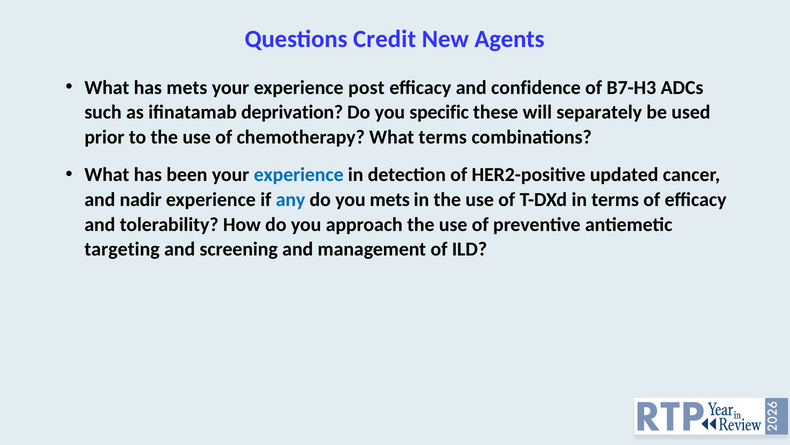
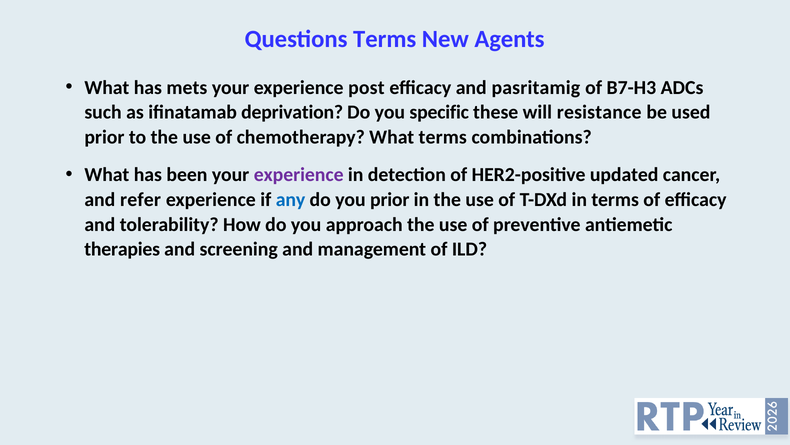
Questions Credit: Credit -> Terms
confidence: confidence -> pasritamig
separately: separately -> resistance
experience at (299, 174) colour: blue -> purple
nadir: nadir -> refer
you mets: mets -> prior
targeting: targeting -> therapies
